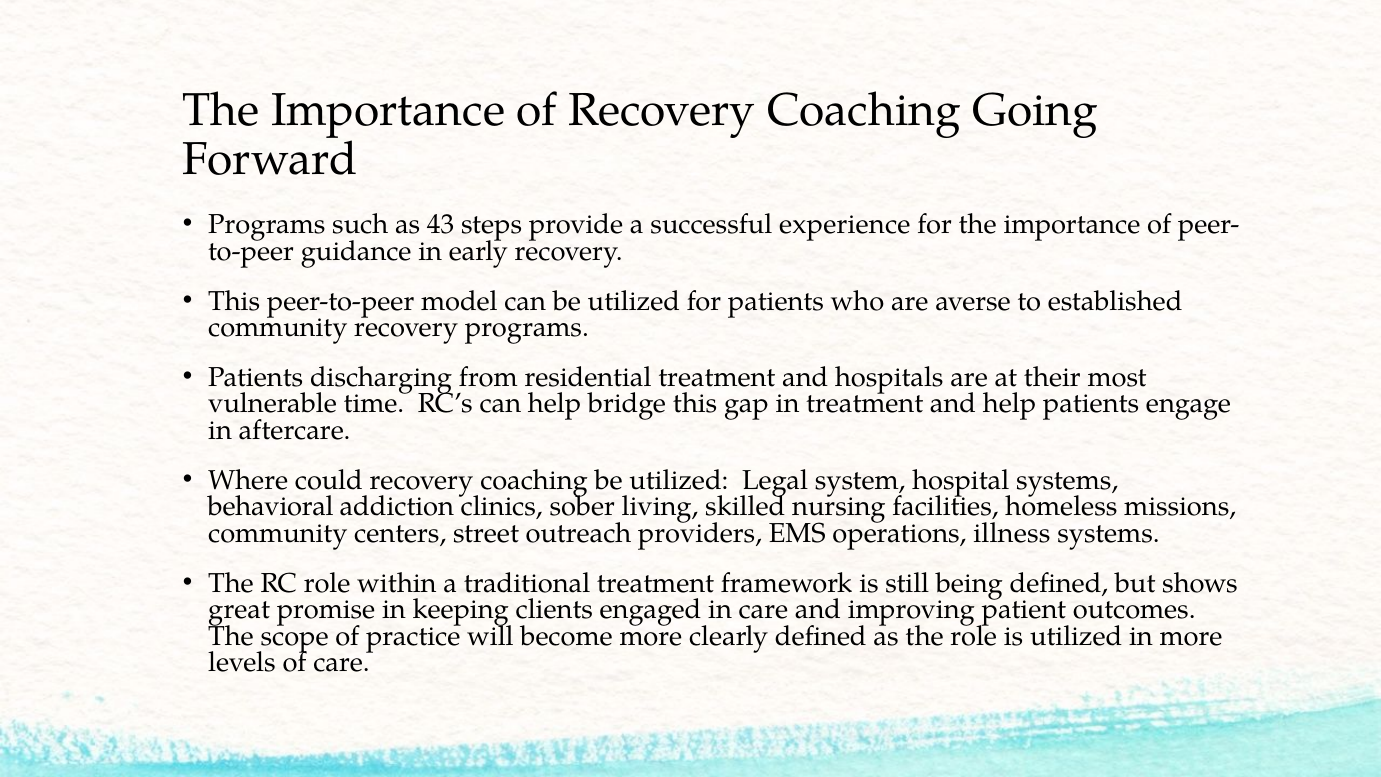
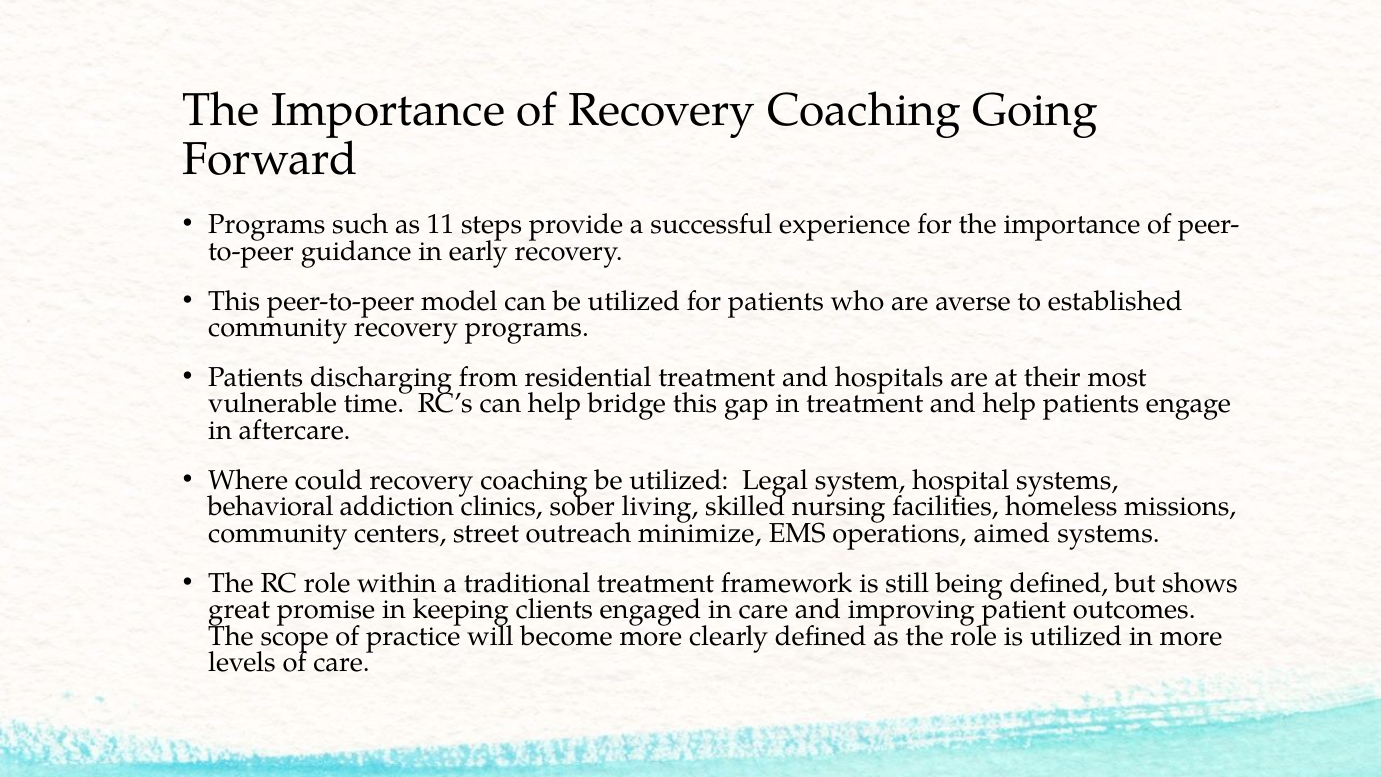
43: 43 -> 11
providers: providers -> minimize
illness: illness -> aimed
